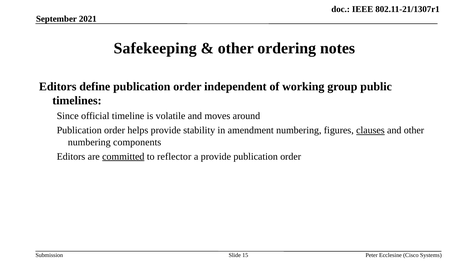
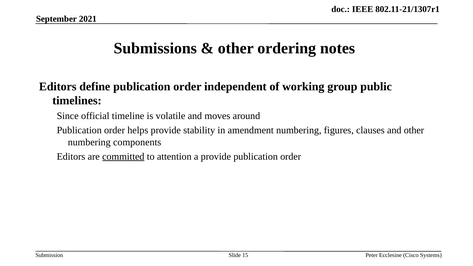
Safekeeping: Safekeeping -> Submissions
clauses underline: present -> none
reflector: reflector -> attention
